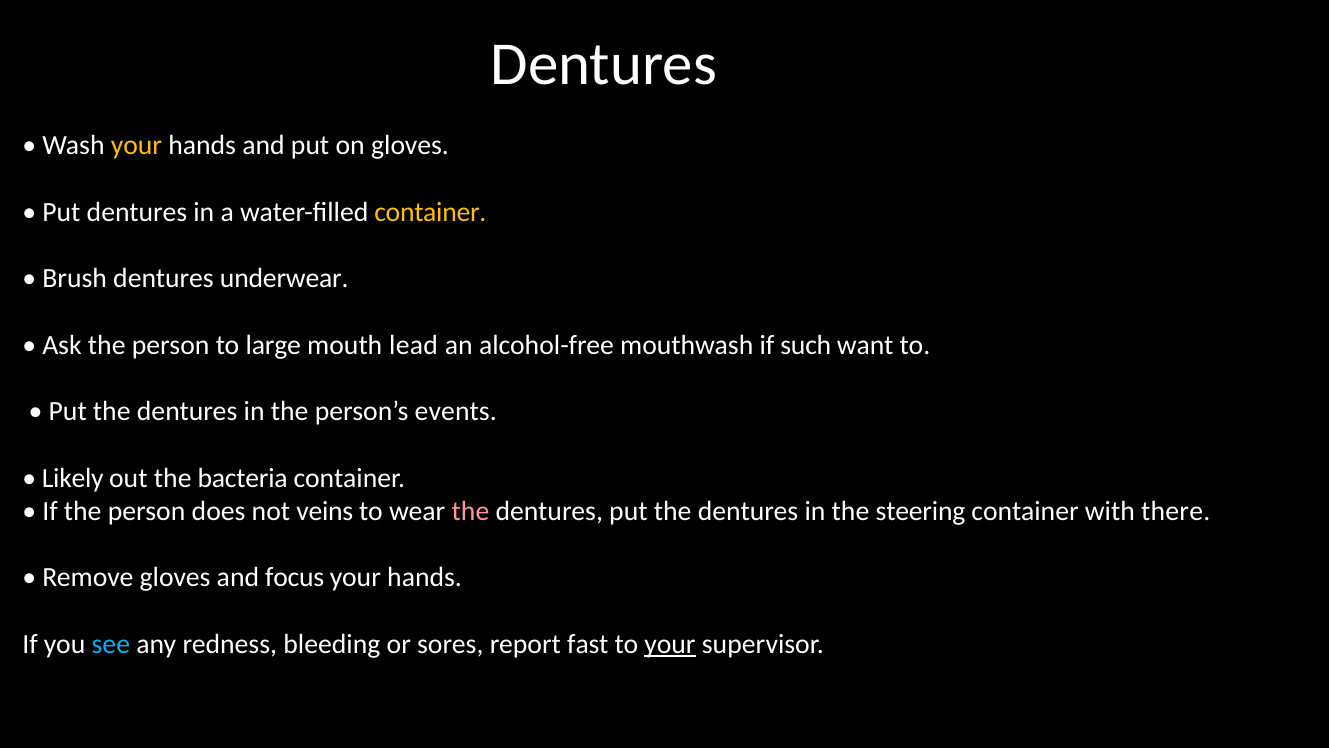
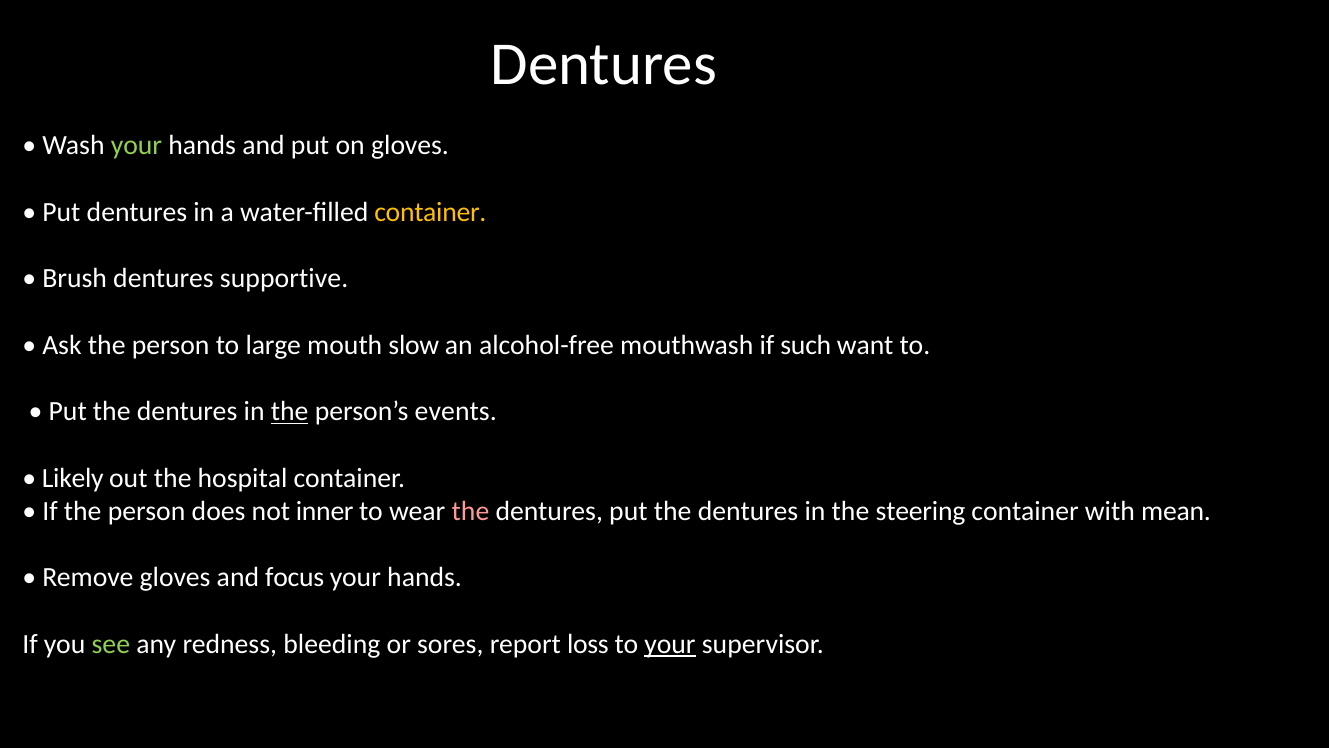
your at (136, 145) colour: yellow -> light green
underwear: underwear -> supportive
lead: lead -> slow
the at (290, 411) underline: none -> present
bacteria: bacteria -> hospital
veins: veins -> inner
there: there -> mean
see colour: light blue -> light green
fast: fast -> loss
